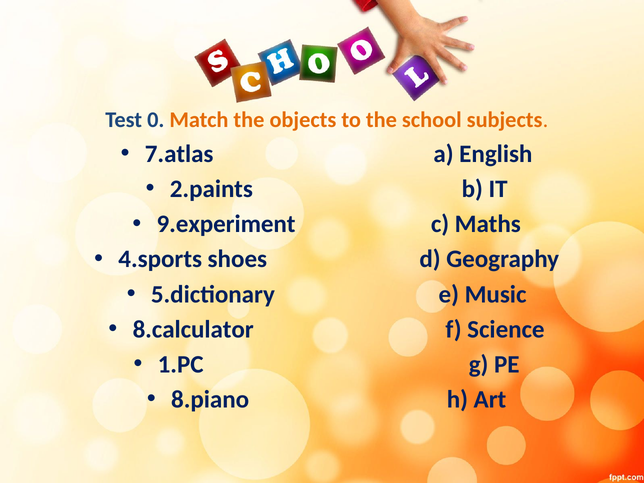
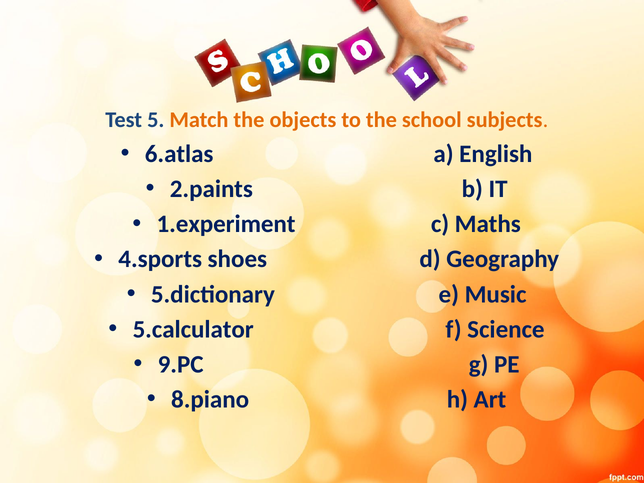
0: 0 -> 5
7.atlas: 7.atlas -> 6.atlas
9.experiment: 9.experiment -> 1.experiment
8.calculator: 8.calculator -> 5.calculator
1.PC: 1.PC -> 9.PC
